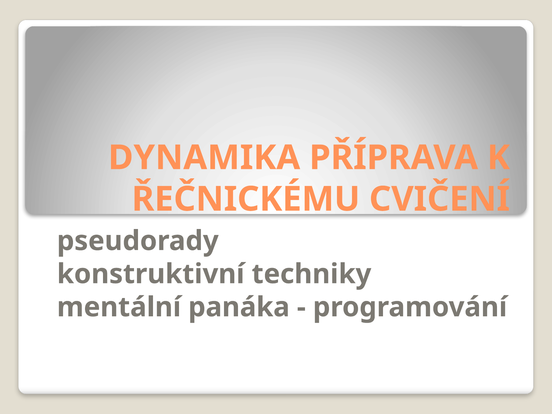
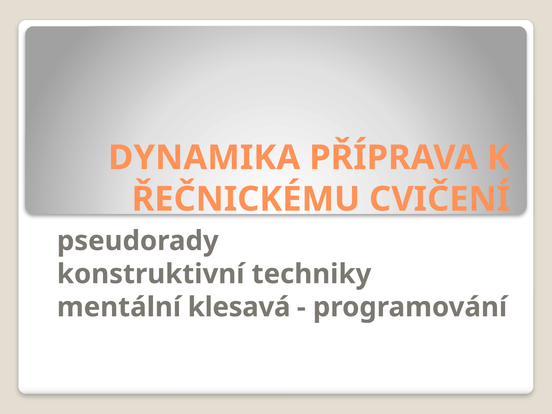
panáka: panáka -> klesavá
